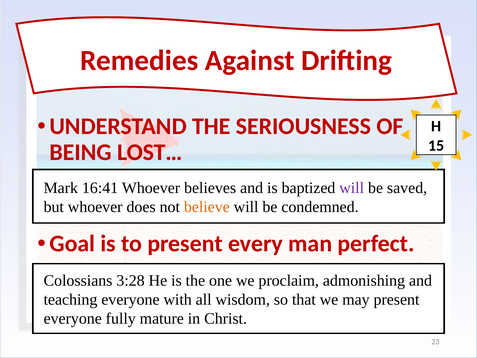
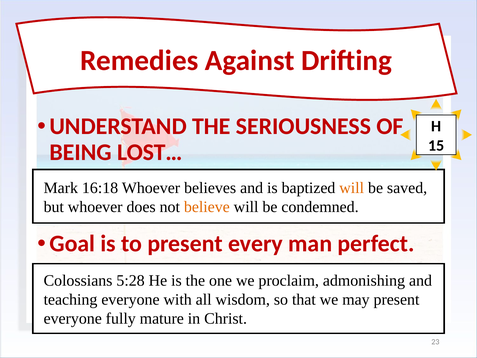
16:41: 16:41 -> 16:18
will at (352, 188) colour: purple -> orange
3:28: 3:28 -> 5:28
